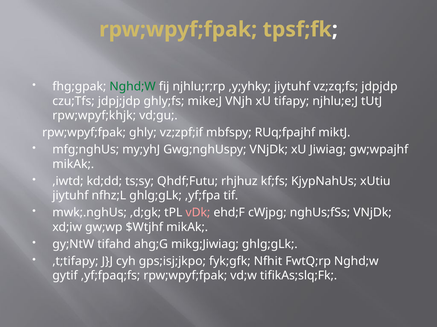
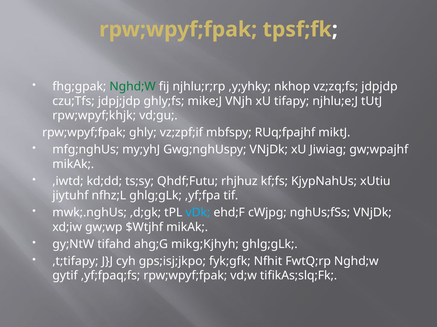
,y;yhky jiytuhf: jiytuhf -> nkhop
vDk colour: pink -> light blue
mikg;Jiwiag: mikg;Jiwiag -> mikg;Kjhyh
